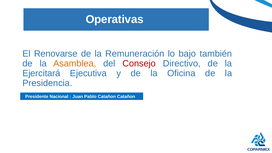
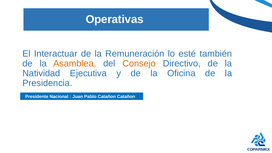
Renovarse: Renovarse -> Interactuar
bajo: bajo -> esté
Consejo colour: red -> orange
Ejercitará: Ejercitará -> Natividad
